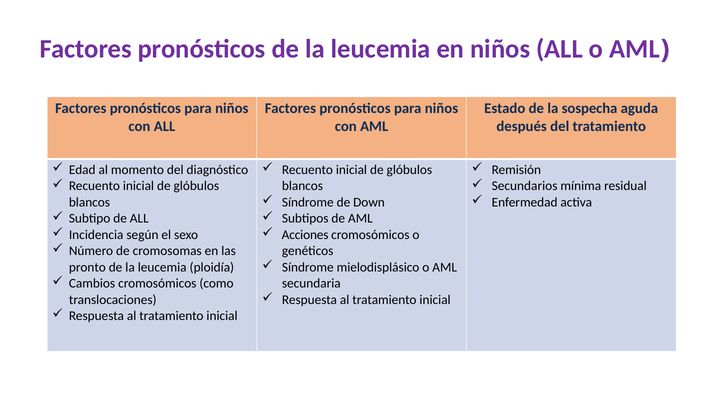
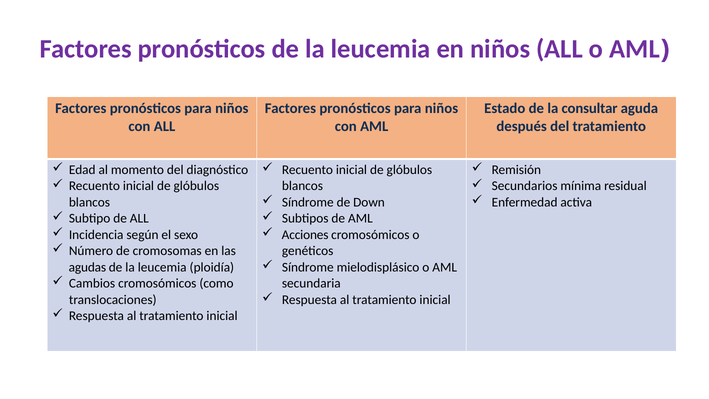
sospecha: sospecha -> consultar
pronto: pronto -> agudas
